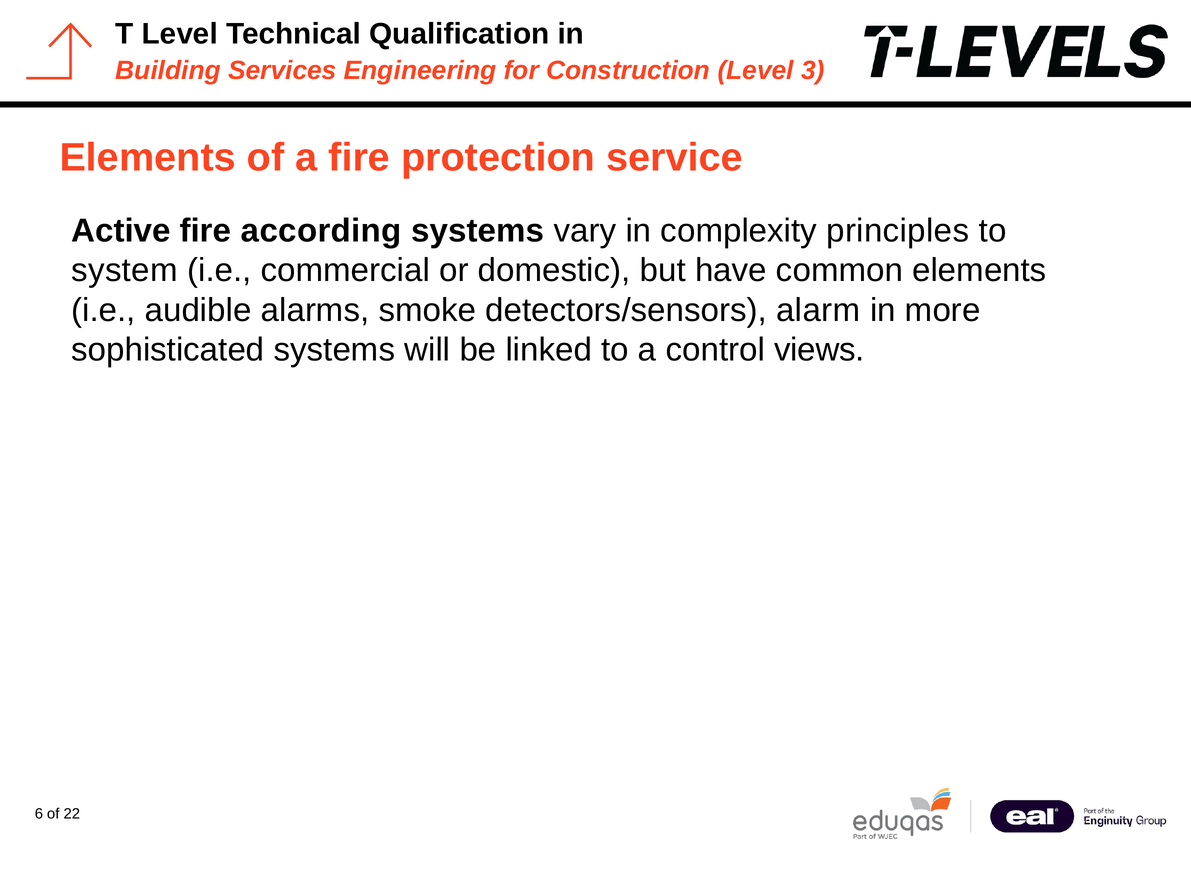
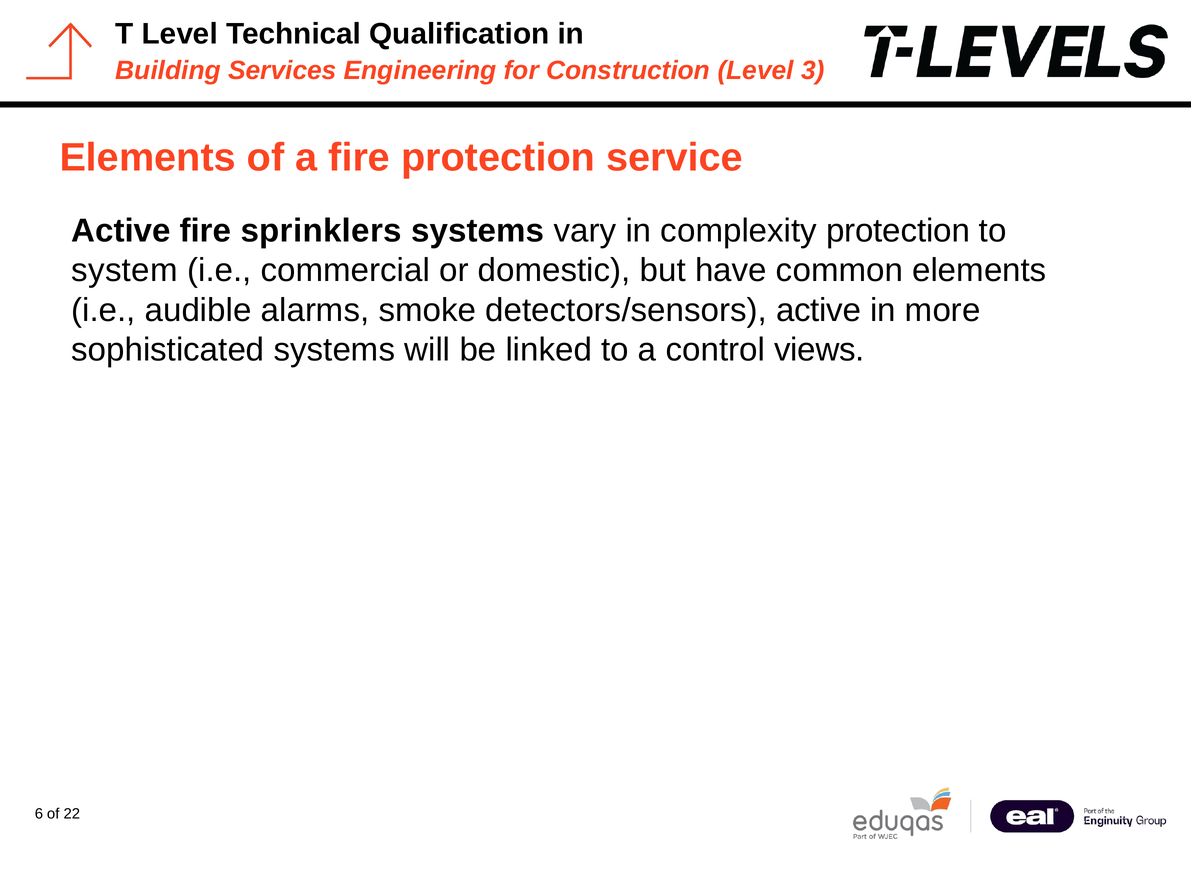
according: according -> sprinklers
complexity principles: principles -> protection
detectors/sensors alarm: alarm -> active
